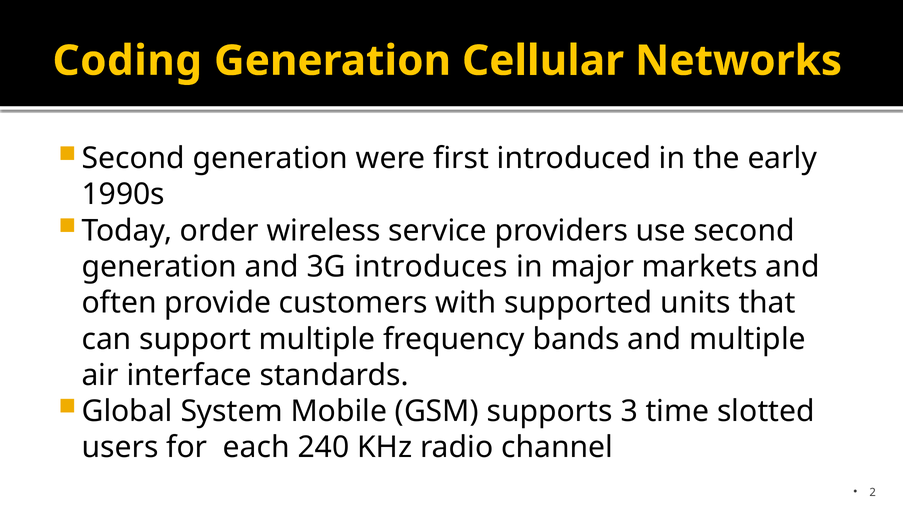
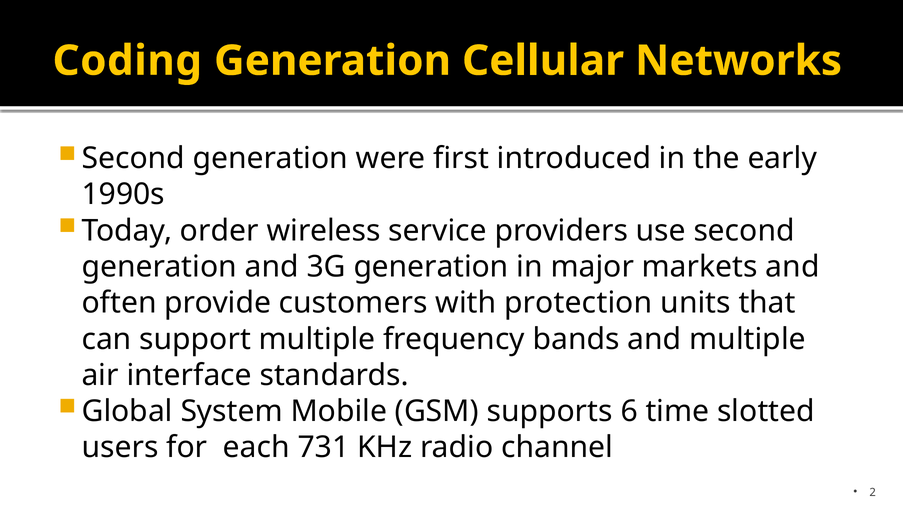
3G introduces: introduces -> generation
supported: supported -> protection
3: 3 -> 6
240: 240 -> 731
